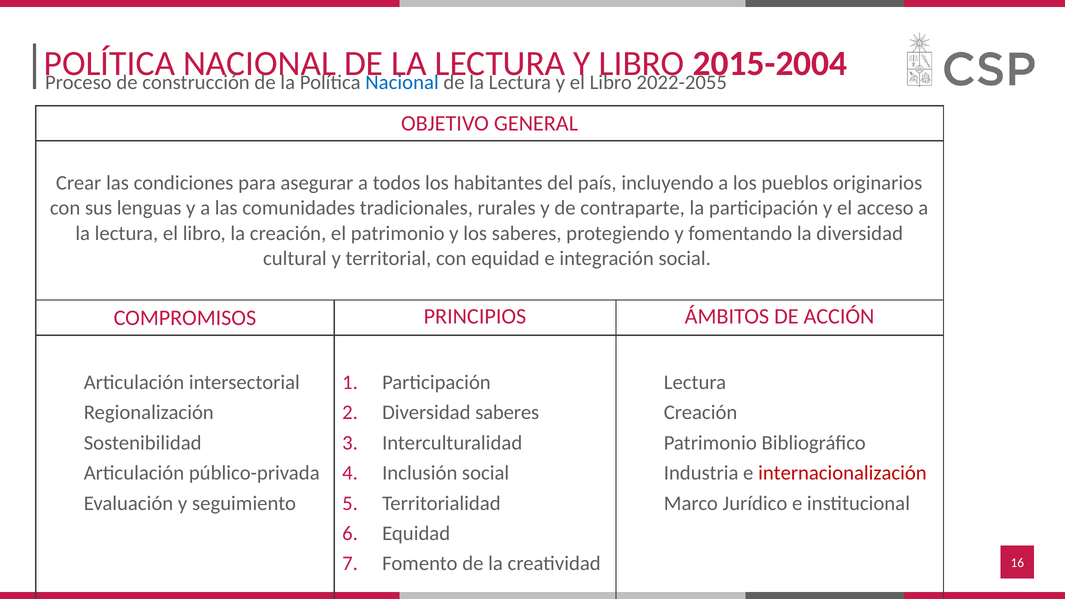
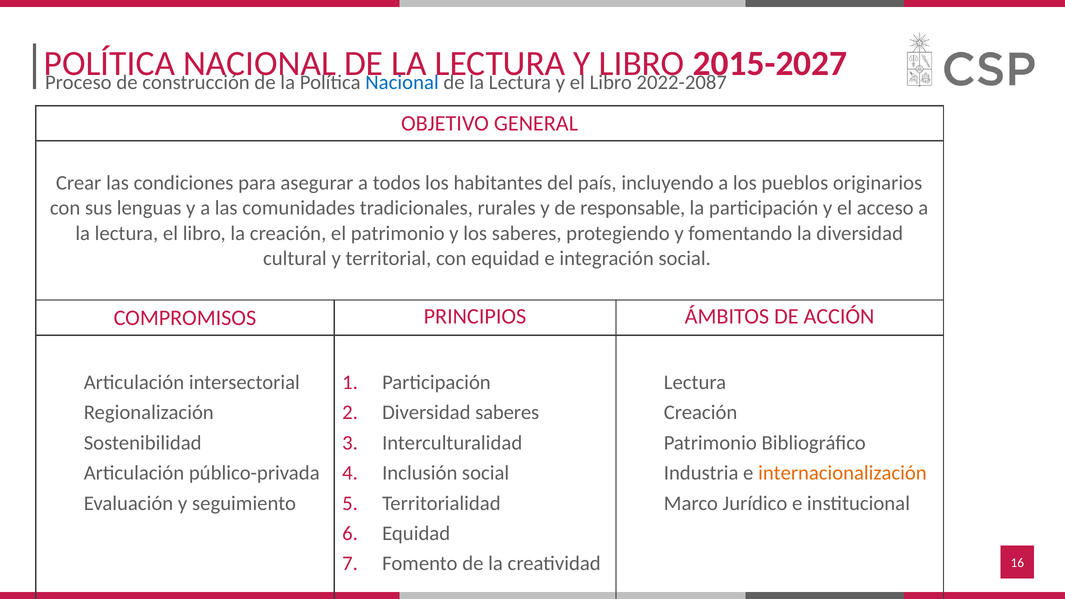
2015-2004: 2015-2004 -> 2015-2027
2022-2055: 2022-2055 -> 2022-2087
contraparte: contraparte -> responsable
internacionalización colour: red -> orange
